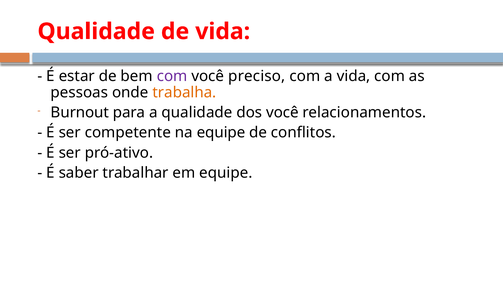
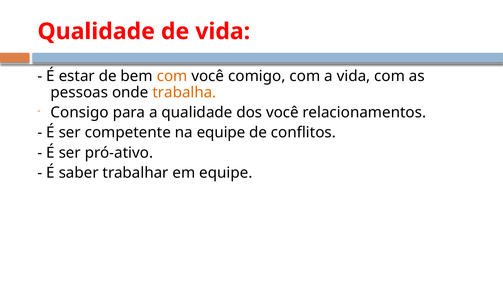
com at (172, 76) colour: purple -> orange
preciso: preciso -> comigo
Burnout: Burnout -> Consigo
